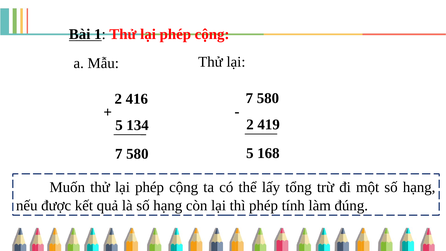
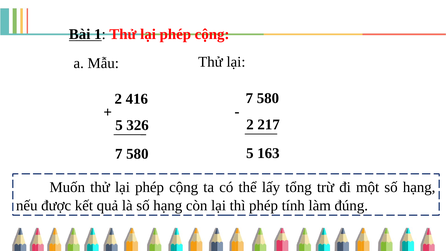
419: 419 -> 217
134: 134 -> 326
168: 168 -> 163
